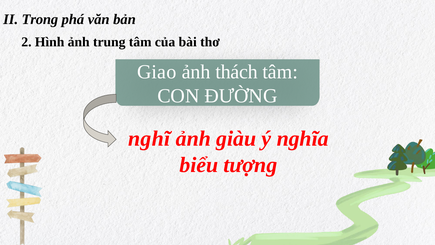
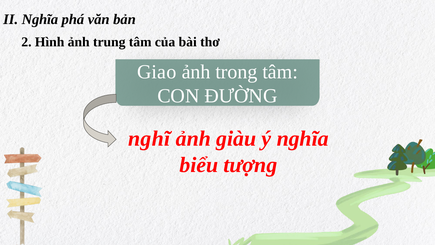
II Trong: Trong -> Nghĩa
thách: thách -> trong
